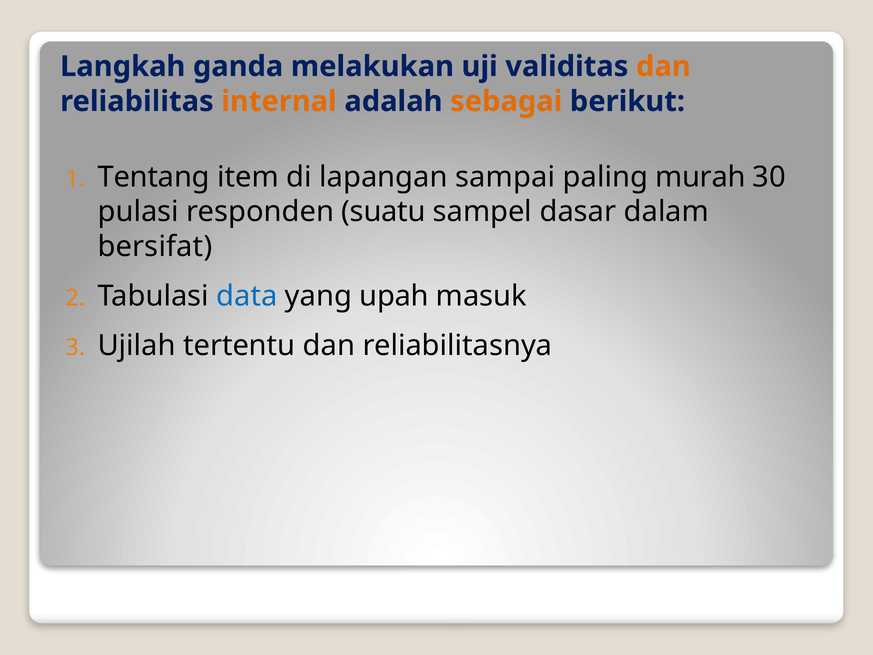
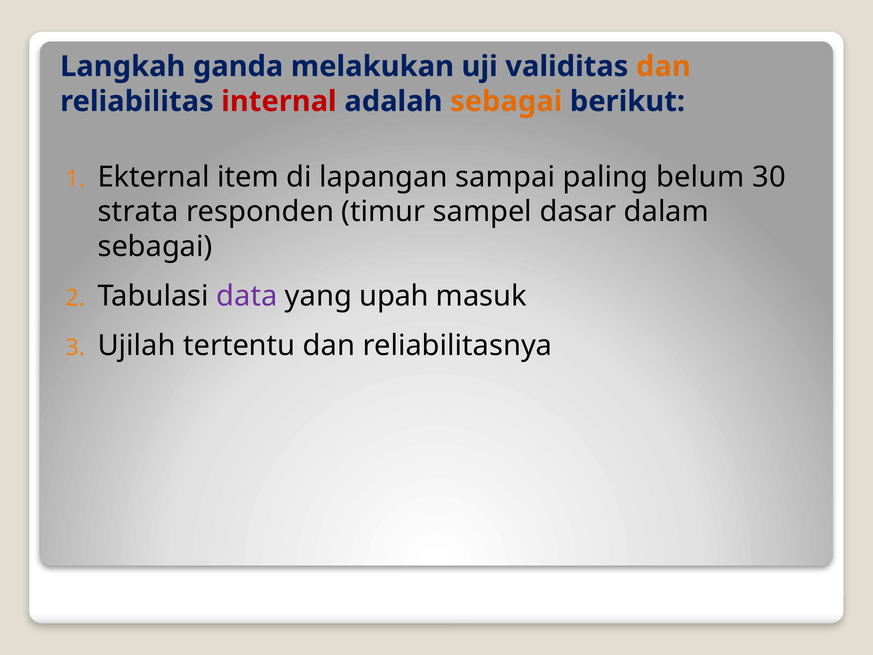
internal colour: orange -> red
Tentang: Tentang -> Ekternal
murah: murah -> belum
pulasi: pulasi -> strata
suatu: suatu -> timur
bersifat at (155, 247): bersifat -> sebagai
data colour: blue -> purple
